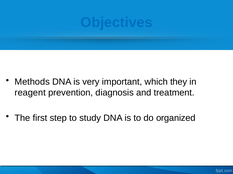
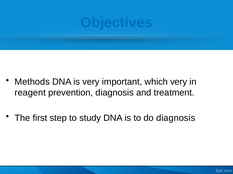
which they: they -> very
do organized: organized -> diagnosis
